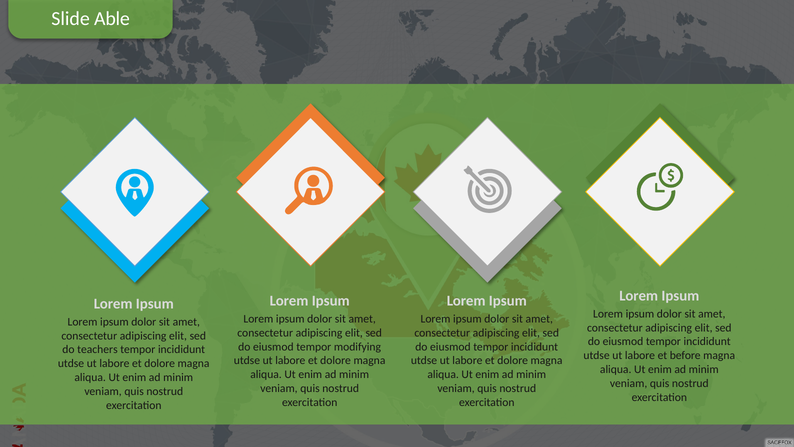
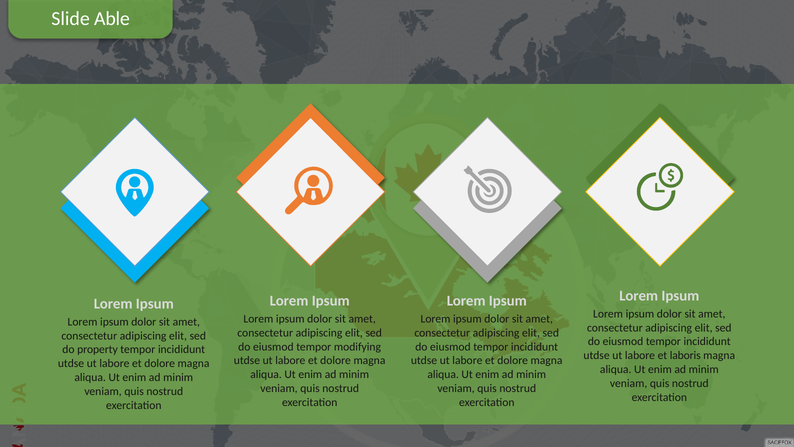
teachers: teachers -> property
before: before -> laboris
